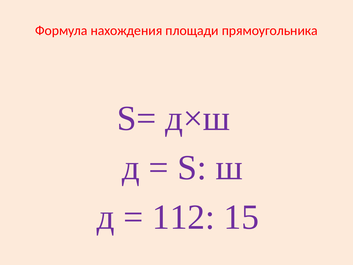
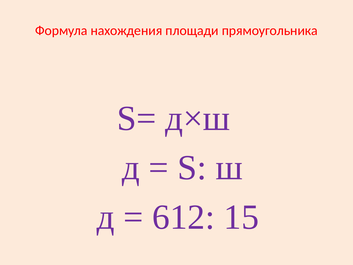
112: 112 -> 612
